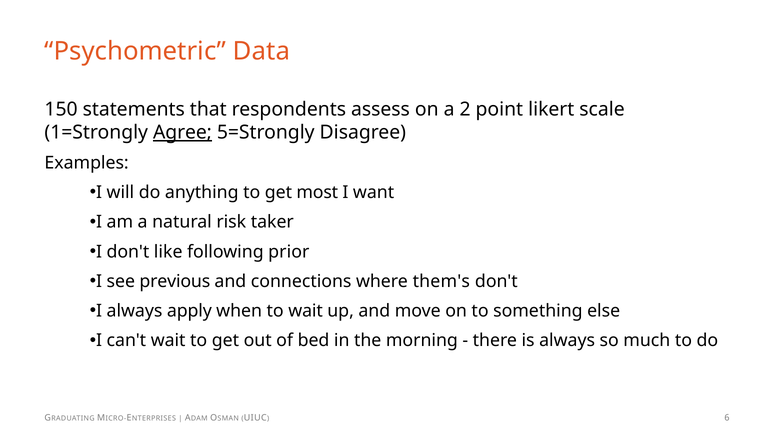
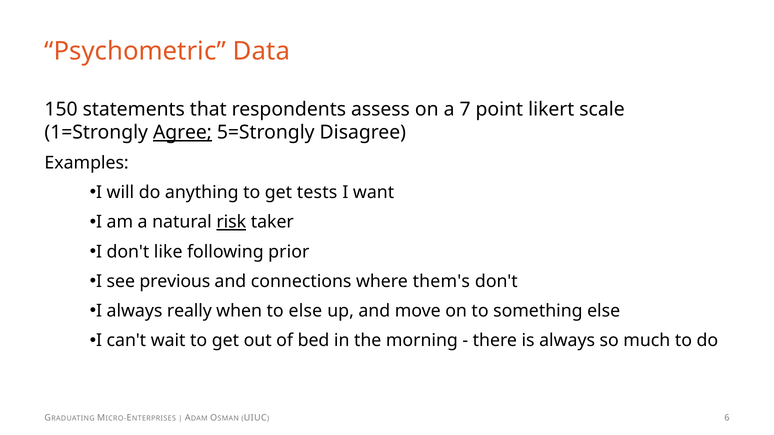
2: 2 -> 7
most: most -> tests
risk underline: none -> present
apply: apply -> really
to wait: wait -> else
